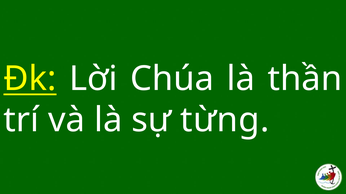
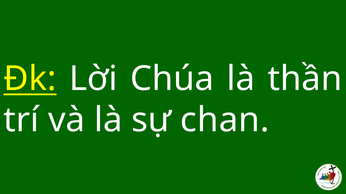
từng: từng -> chan
